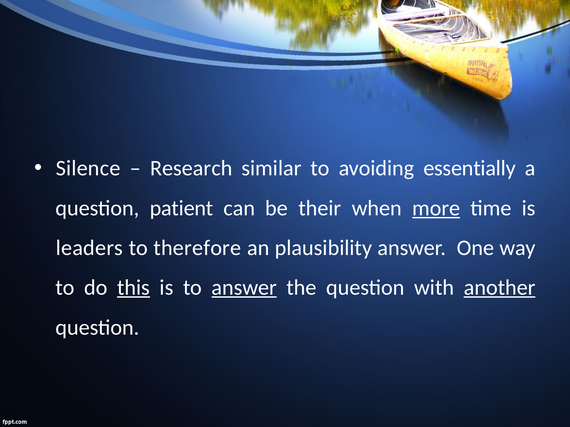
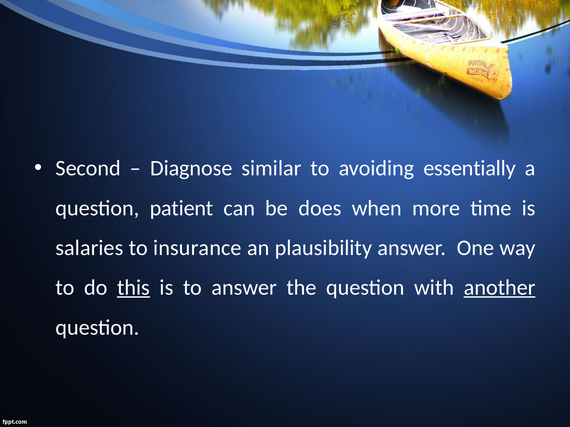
Silence: Silence -> Second
Research: Research -> Diagnose
their: their -> does
more underline: present -> none
leaders: leaders -> salaries
therefore: therefore -> insurance
answer at (244, 288) underline: present -> none
